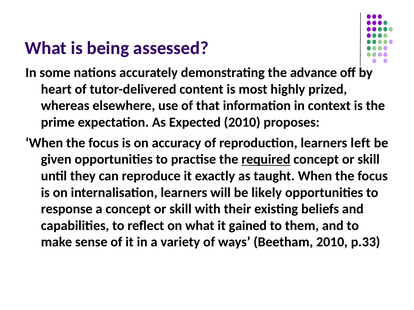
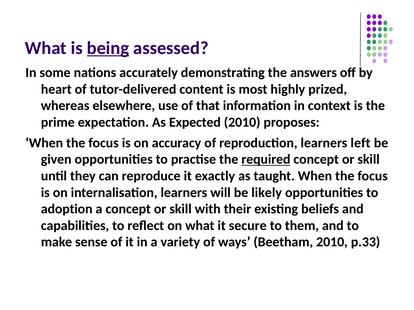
being underline: none -> present
advance: advance -> answers
response: response -> adoption
gained: gained -> secure
